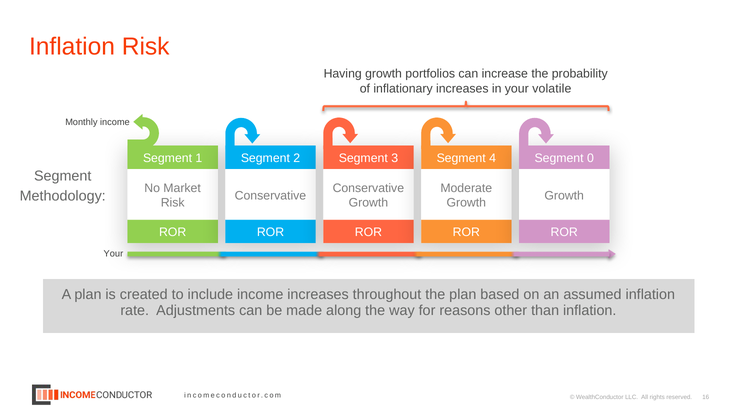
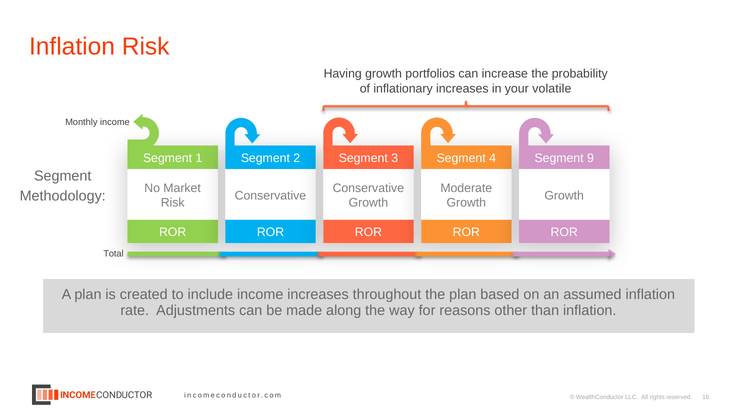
0: 0 -> 9
Your at (113, 253): Your -> Total
